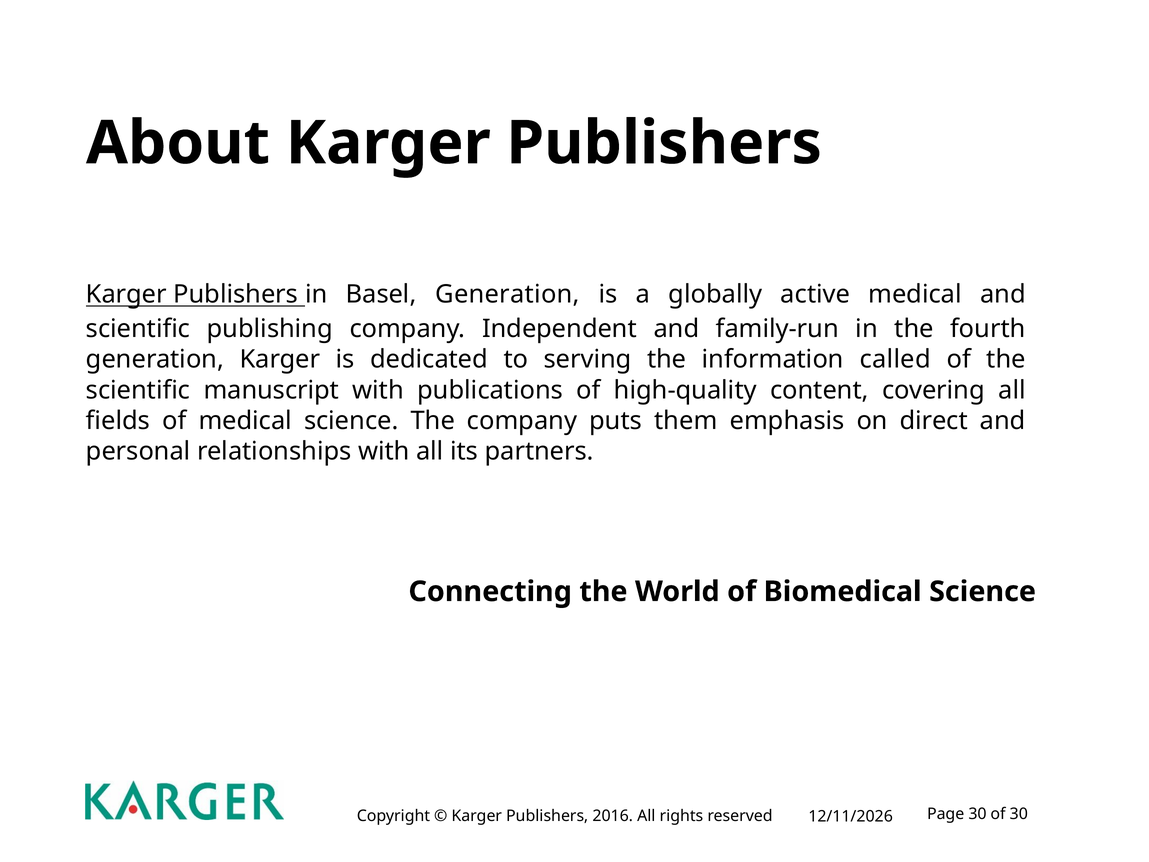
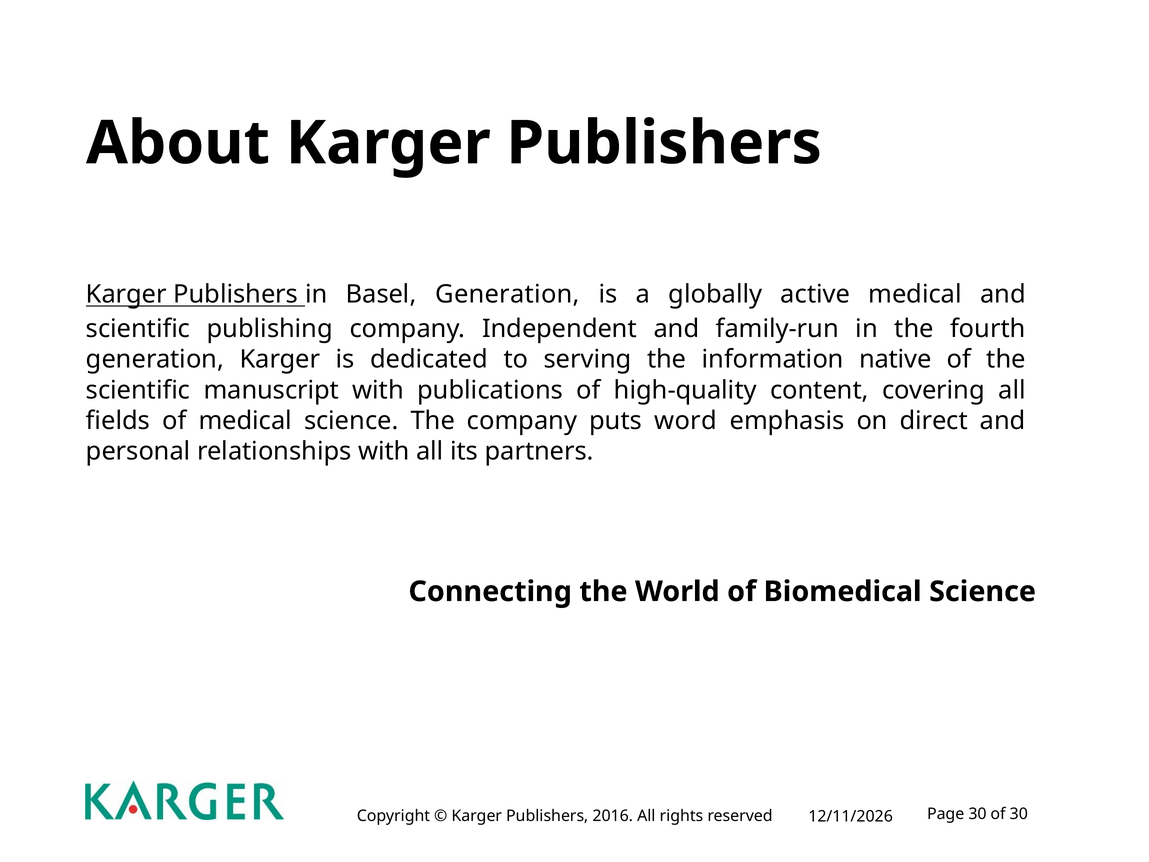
called: called -> native
them: them -> word
